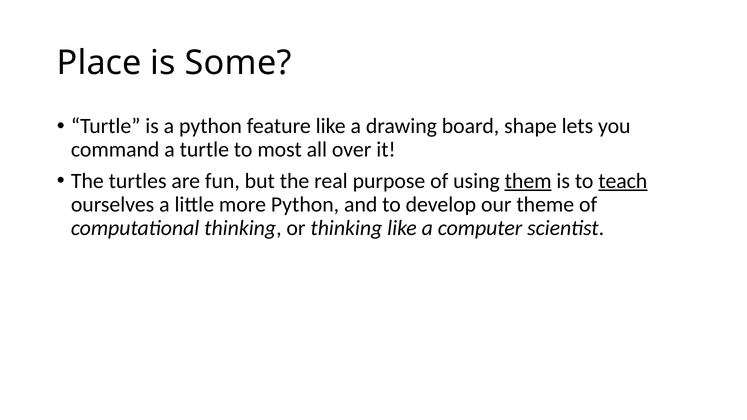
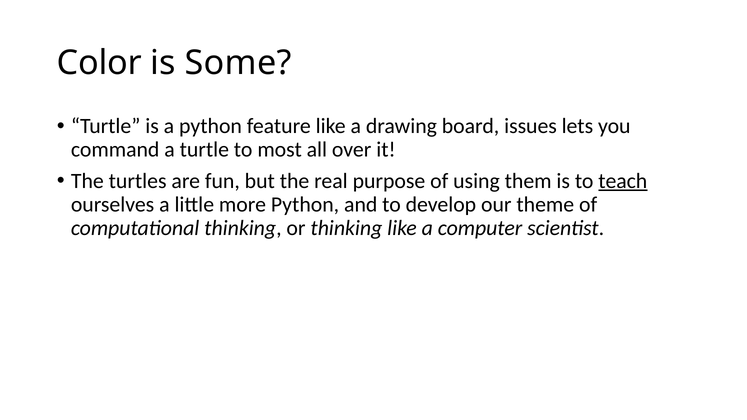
Place: Place -> Color
shape: shape -> issues
them underline: present -> none
